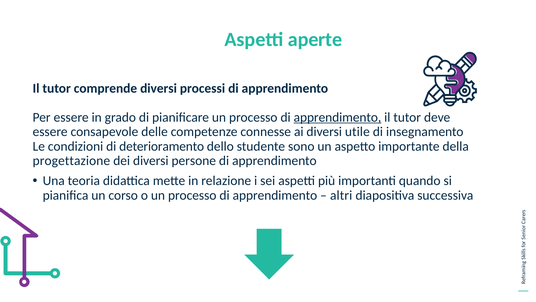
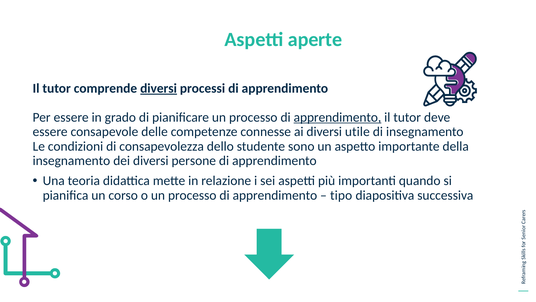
diversi at (159, 88) underline: none -> present
deterioramento: deterioramento -> consapevolezza
progettazione at (71, 161): progettazione -> insegnamento
altri: altri -> tipo
